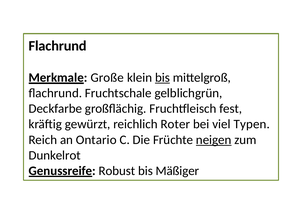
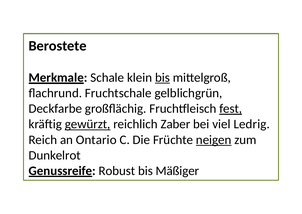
Flachrund at (58, 46): Flachrund -> Berostete
Große: Große -> Schale
fest underline: none -> present
gewürzt underline: none -> present
Roter: Roter -> Zaber
Typen: Typen -> Ledrig
